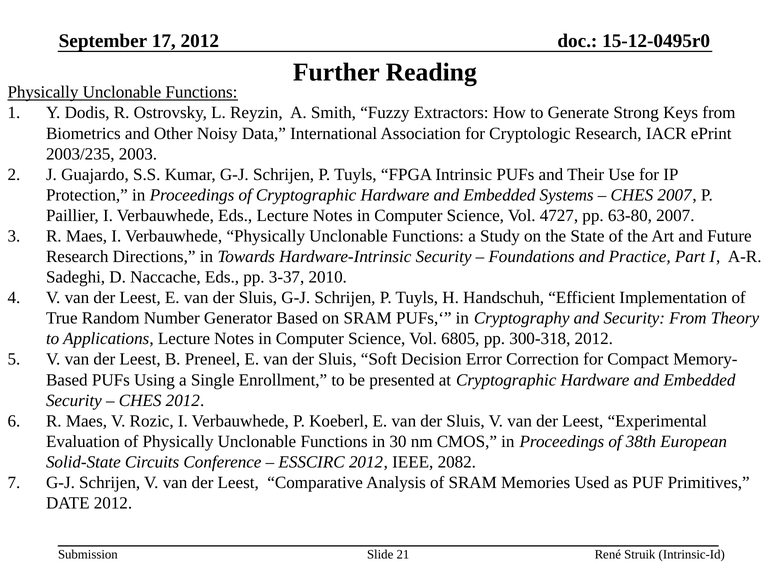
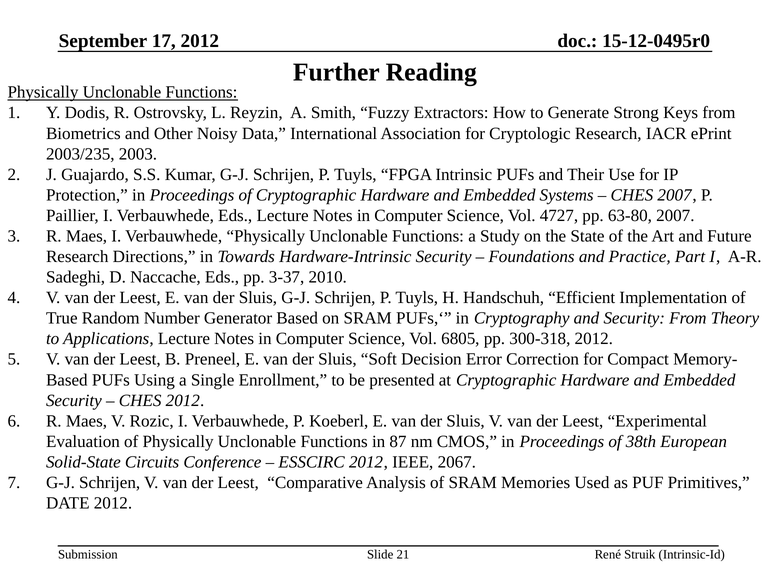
30: 30 -> 87
2082: 2082 -> 2067
